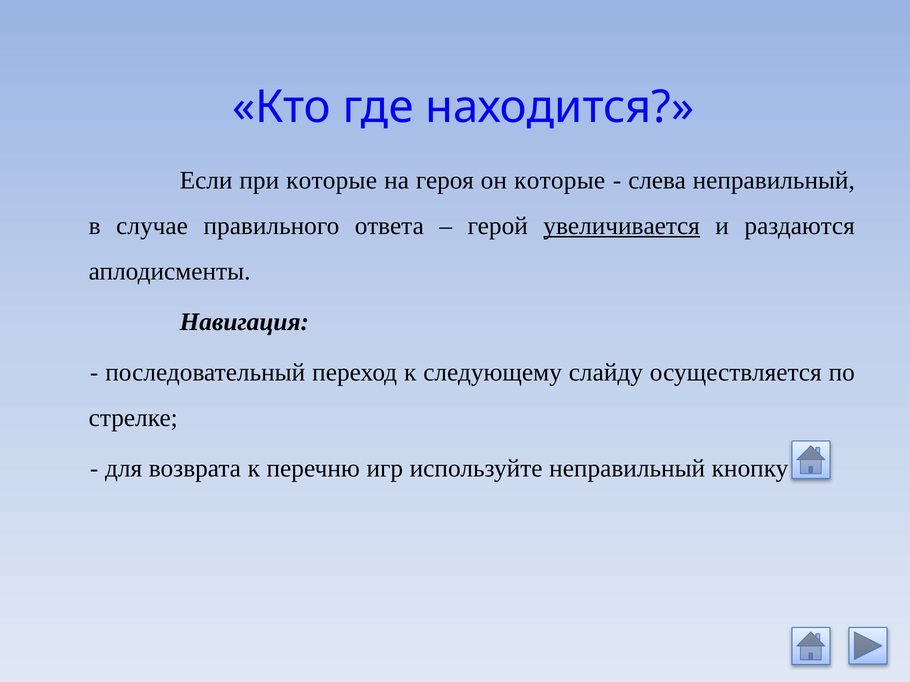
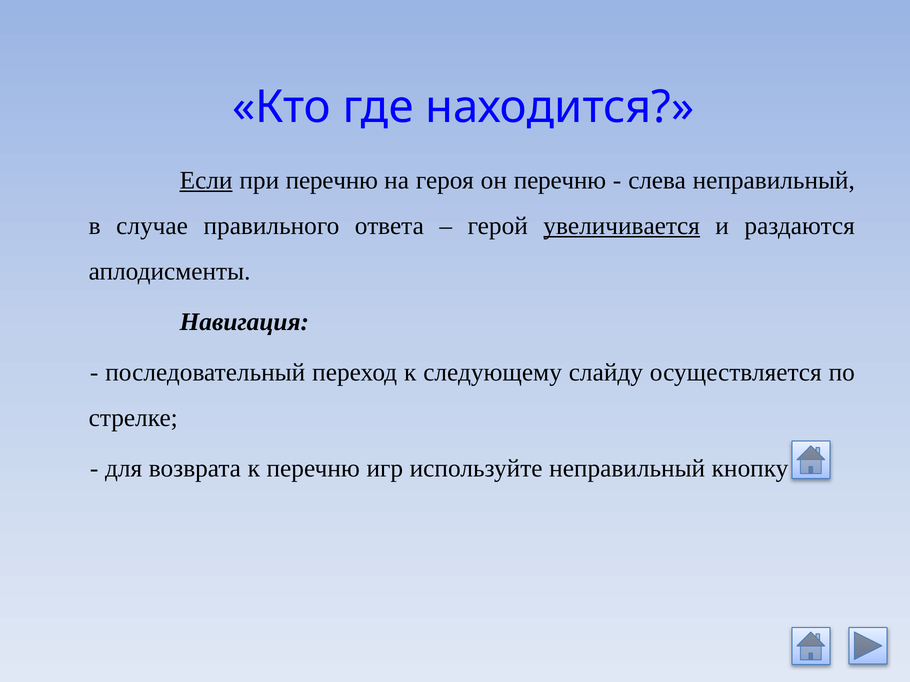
Если underline: none -> present
при которые: которые -> перечню
он которые: которые -> перечню
